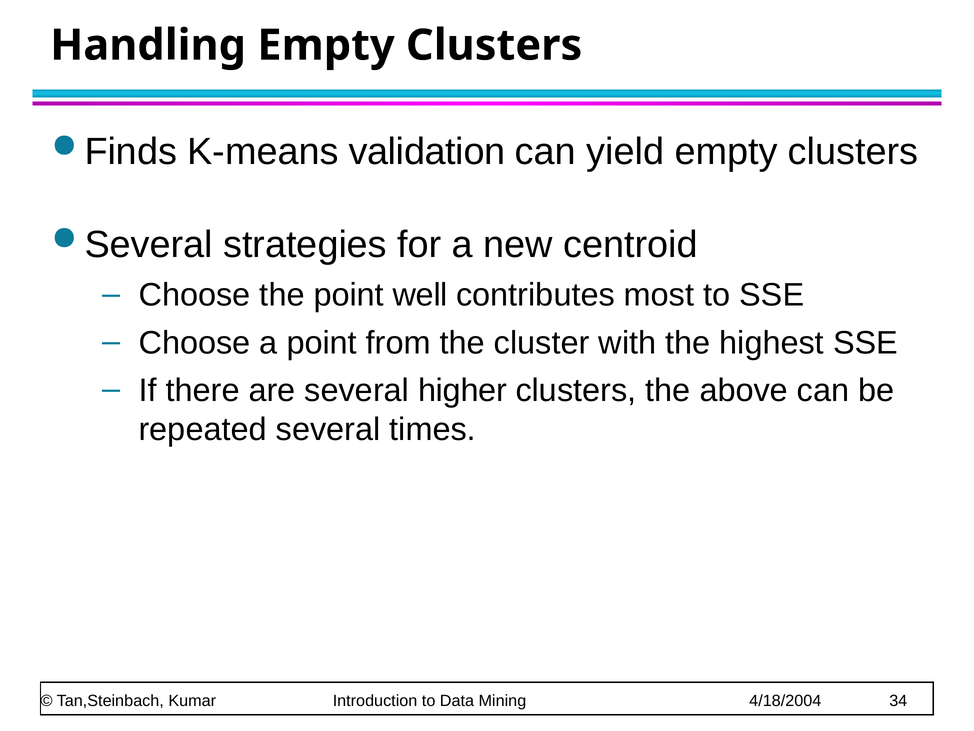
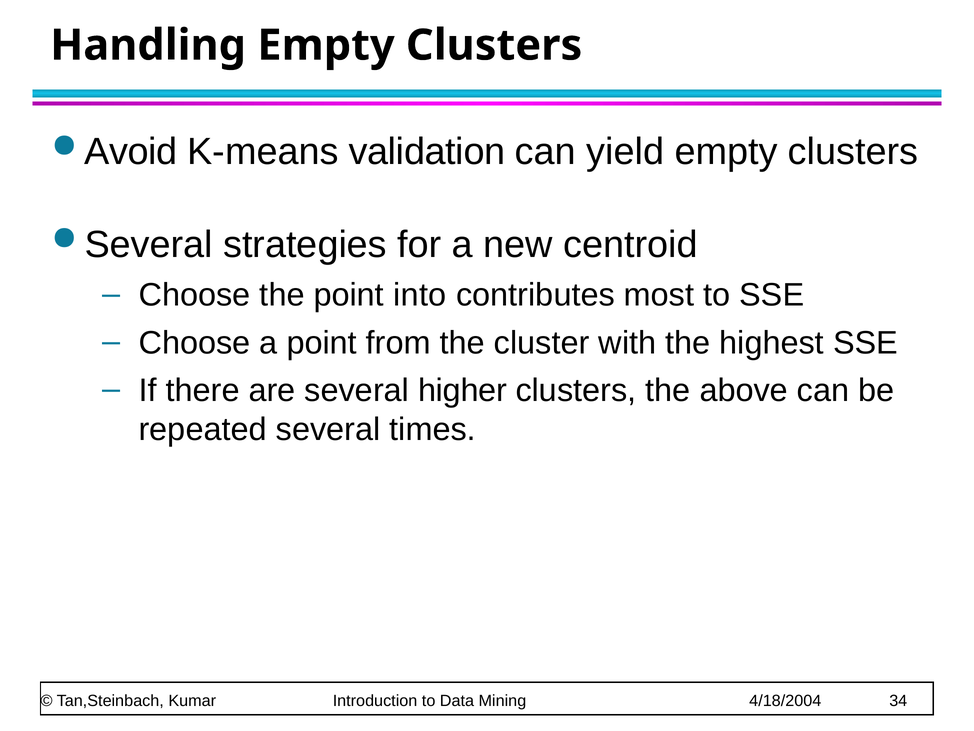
Finds: Finds -> Avoid
well: well -> into
